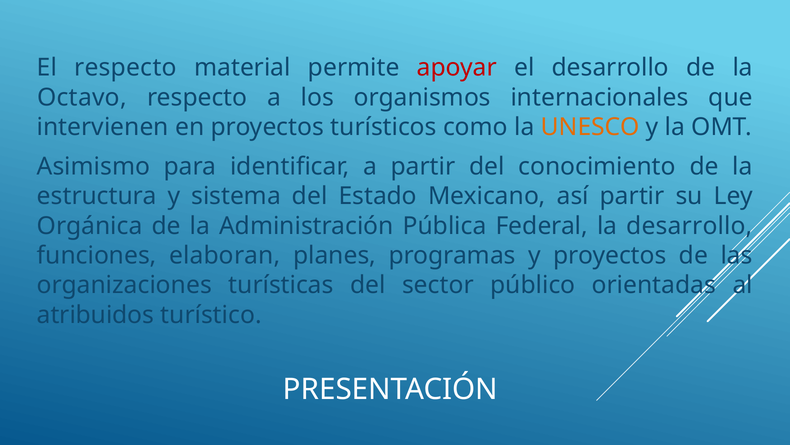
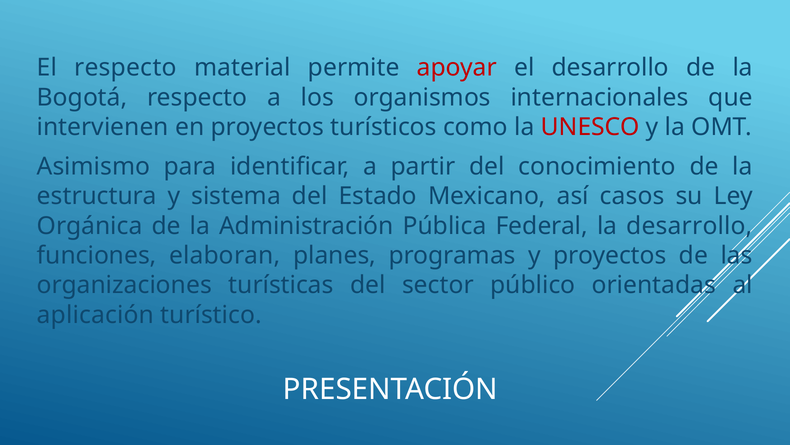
Octavo: Octavo -> Bogotá
UNESCO colour: orange -> red
así partir: partir -> casos
atribuidos: atribuidos -> aplicación
